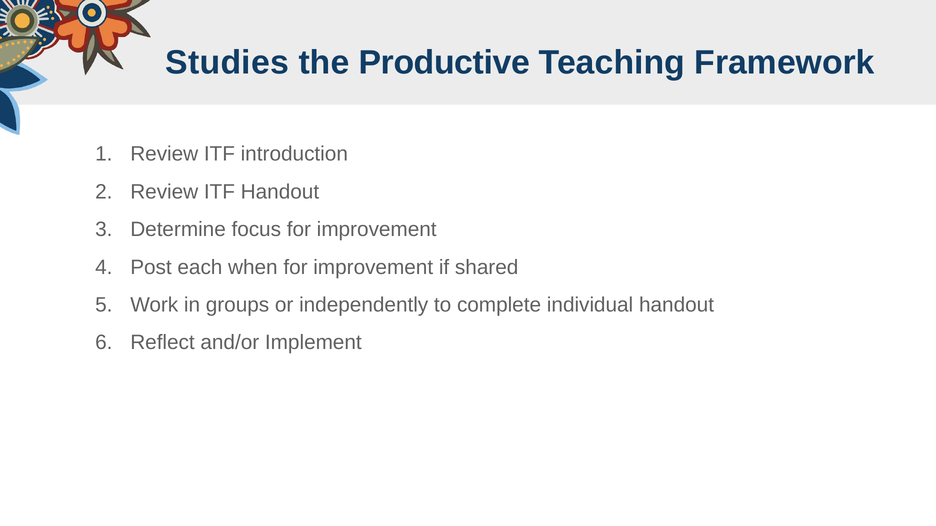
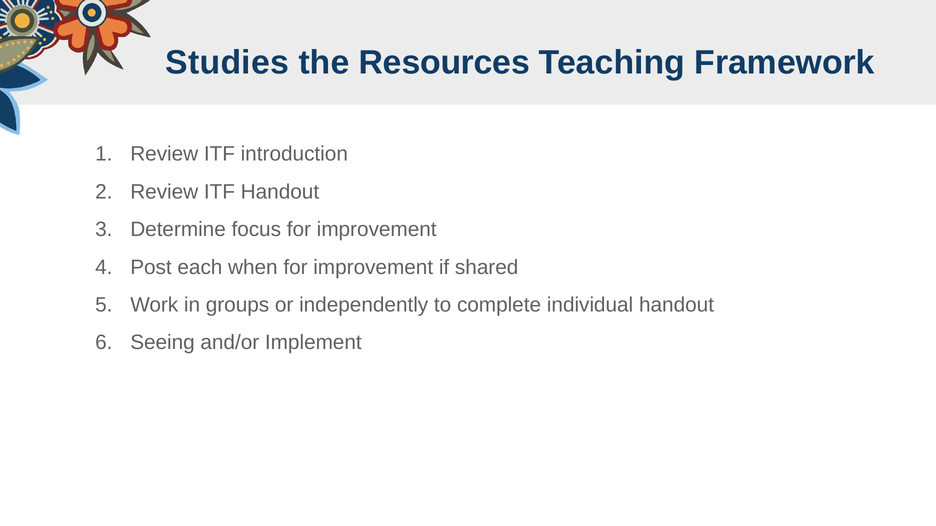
Productive: Productive -> Resources
Reflect: Reflect -> Seeing
